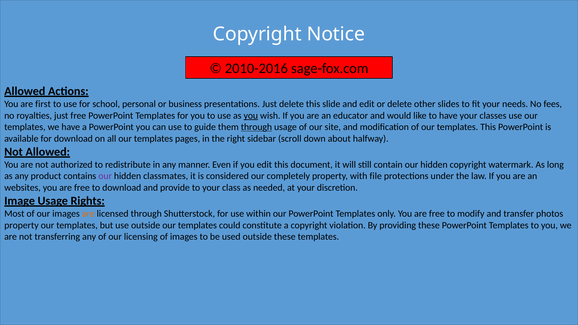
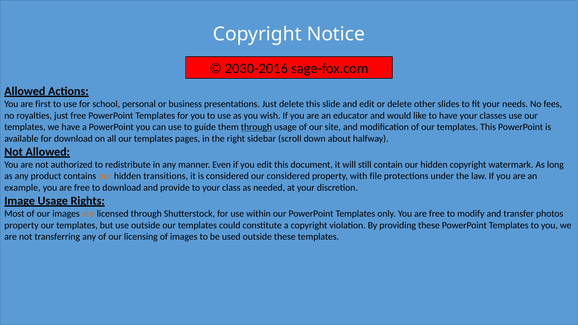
2010-2016: 2010-2016 -> 2030-2016
you at (251, 116) underline: present -> none
our at (105, 176) colour: purple -> orange
classmates: classmates -> transitions
our completely: completely -> considered
websites: websites -> example
